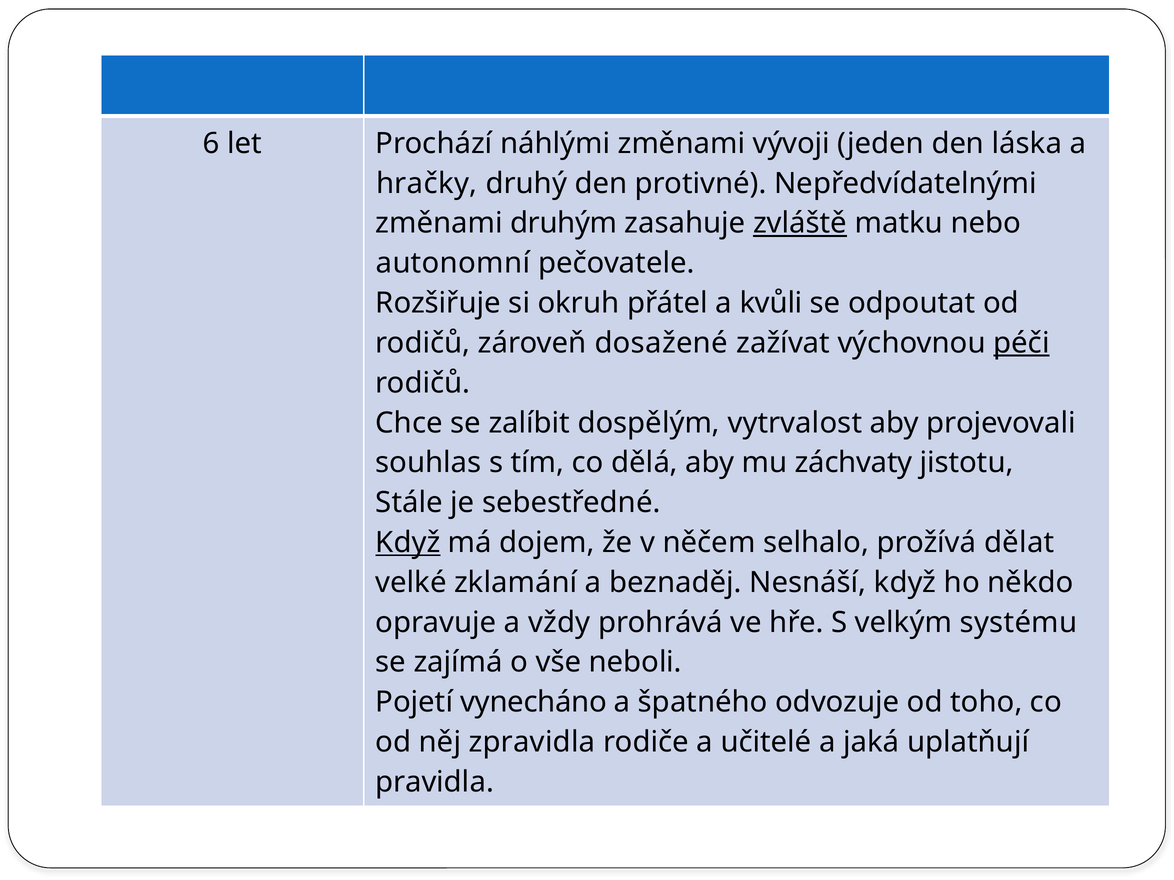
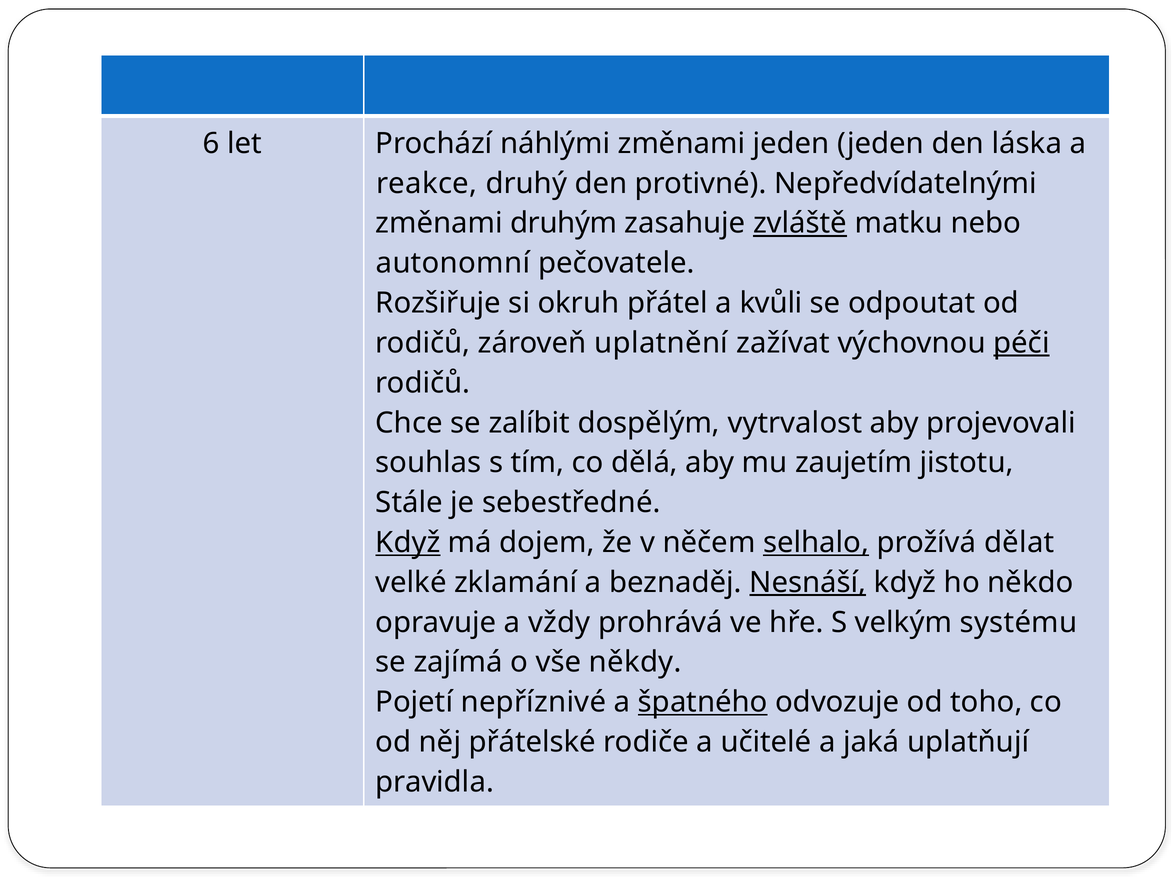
změnami vývoji: vývoji -> jeden
hračky: hračky -> reakce
dosažené: dosažené -> uplatnění
záchvaty: záchvaty -> zaujetím
selhalo underline: none -> present
Nesnáší underline: none -> present
neboli: neboli -> někdy
vynecháno: vynecháno -> nepříznivé
špatného underline: none -> present
zpravidla: zpravidla -> přátelské
